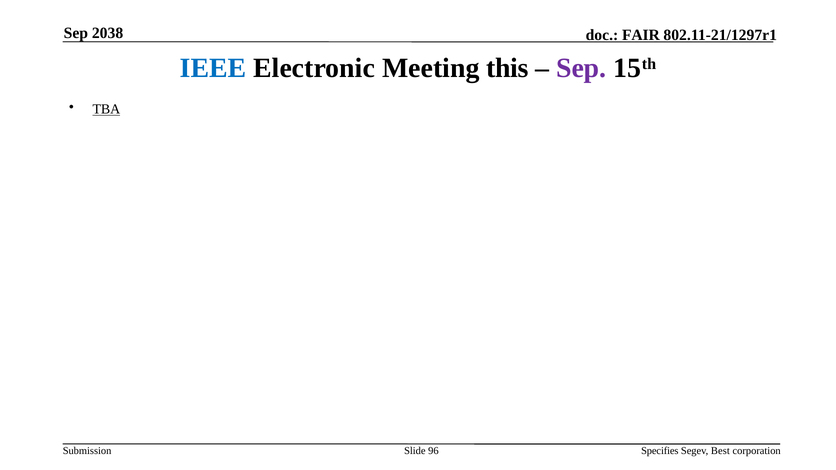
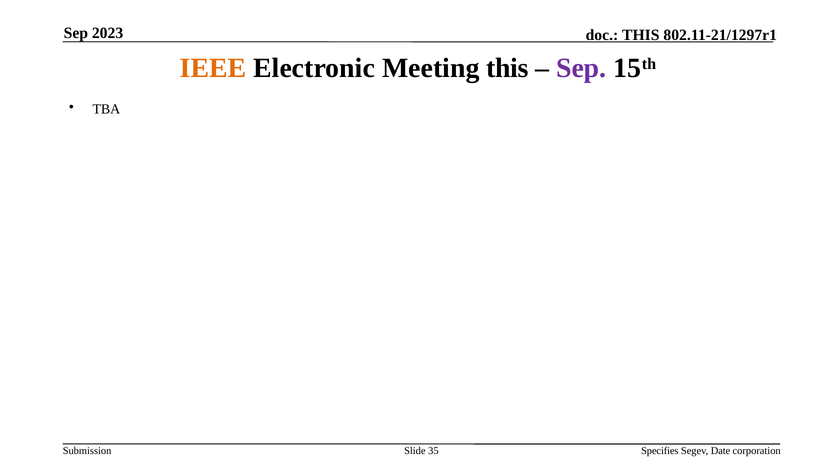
2038: 2038 -> 2023
FAIR at (641, 35): FAIR -> THIS
IEEE colour: blue -> orange
TBA underline: present -> none
96: 96 -> 35
Best: Best -> Date
